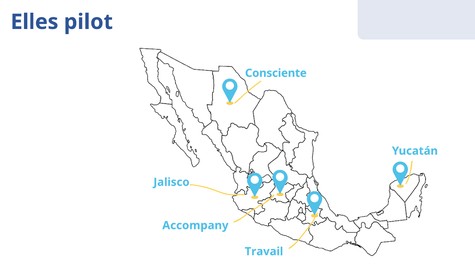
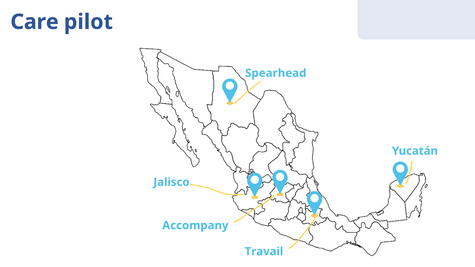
Elles: Elles -> Care
Consciente: Consciente -> Spearhead
